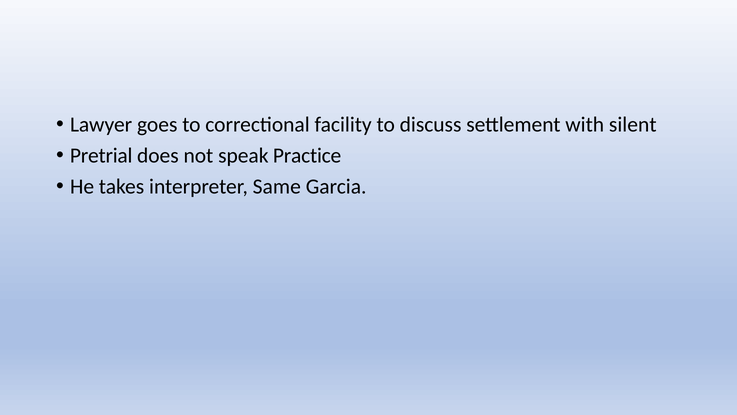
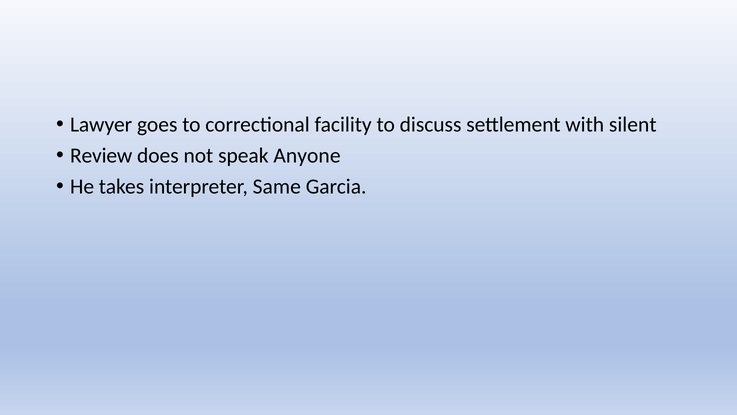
Pretrial: Pretrial -> Review
Practice: Practice -> Anyone
